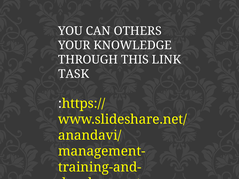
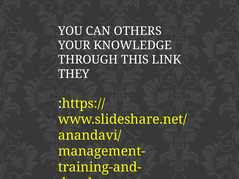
TASK: TASK -> THEY
